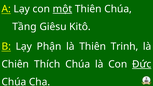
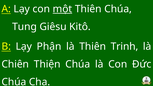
Tầng: Tầng -> Tụng
Thích: Thích -> Thiện
Đức underline: present -> none
